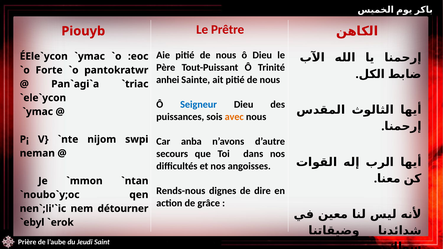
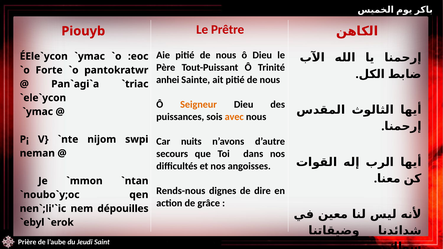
Seigneur colour: blue -> orange
anba: anba -> nuits
détourner: détourner -> dépouilles
